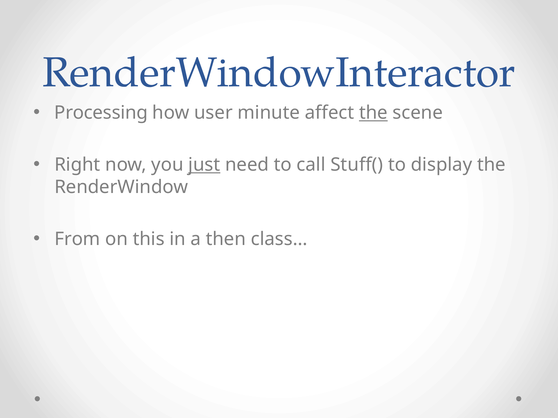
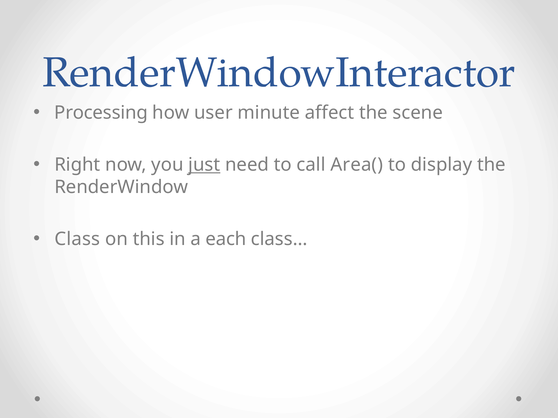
the at (373, 113) underline: present -> none
Stuff(: Stuff( -> Area(
From: From -> Class
then: then -> each
